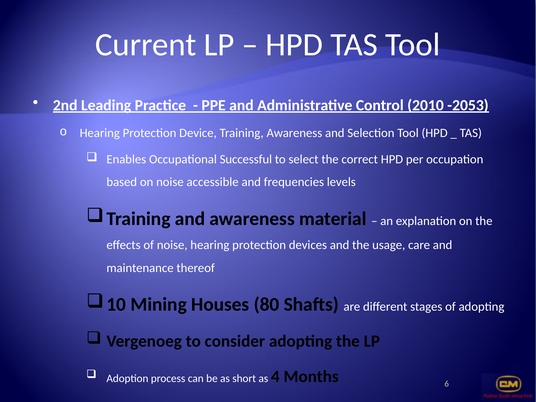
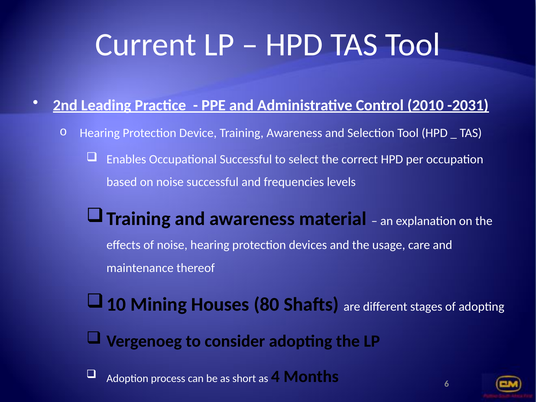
-2053: -2053 -> -2031
noise accessible: accessible -> successful
